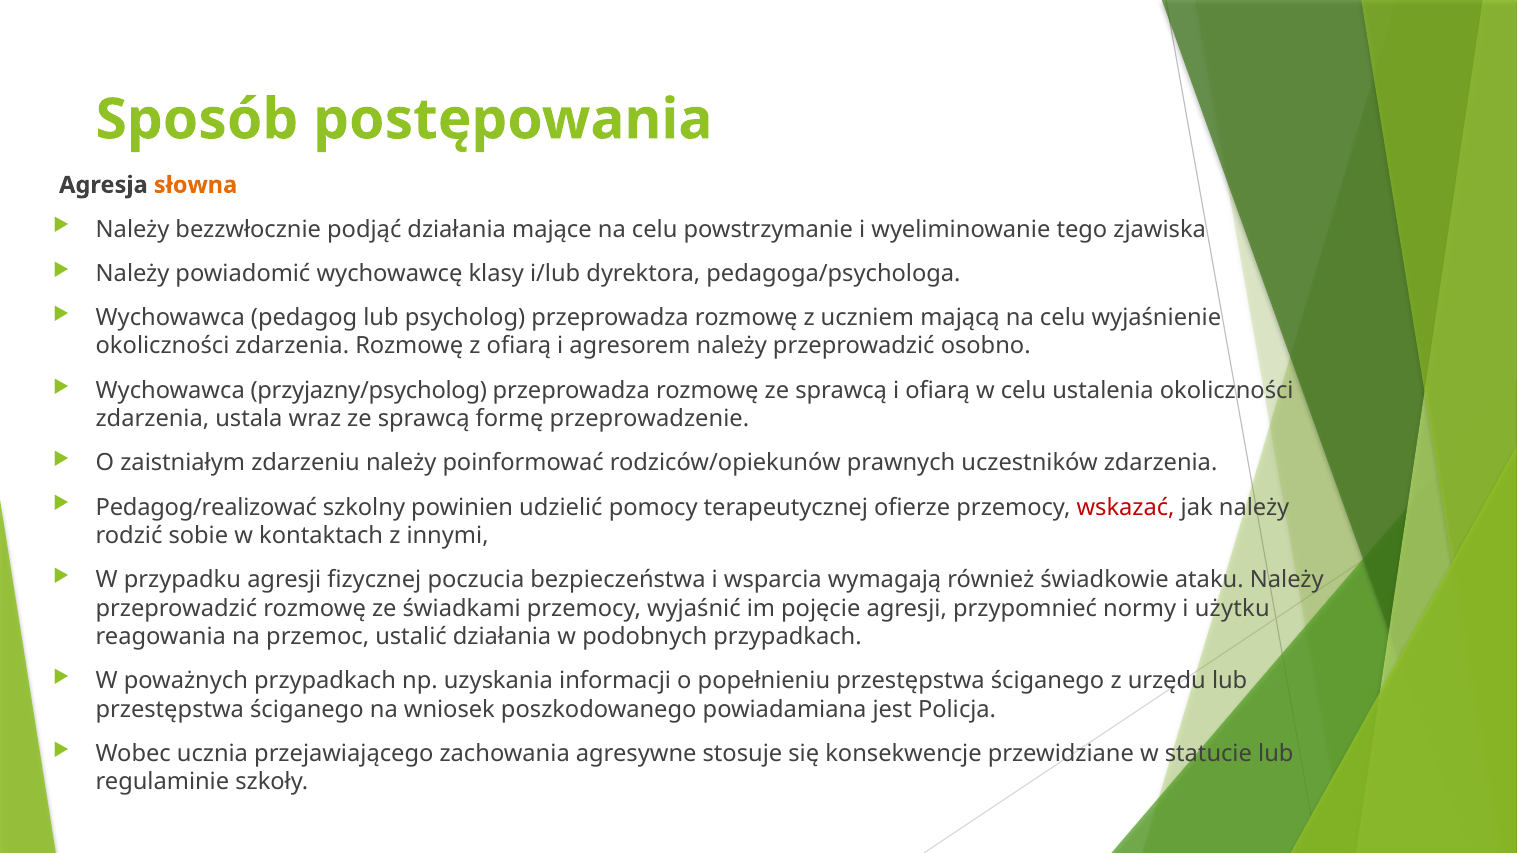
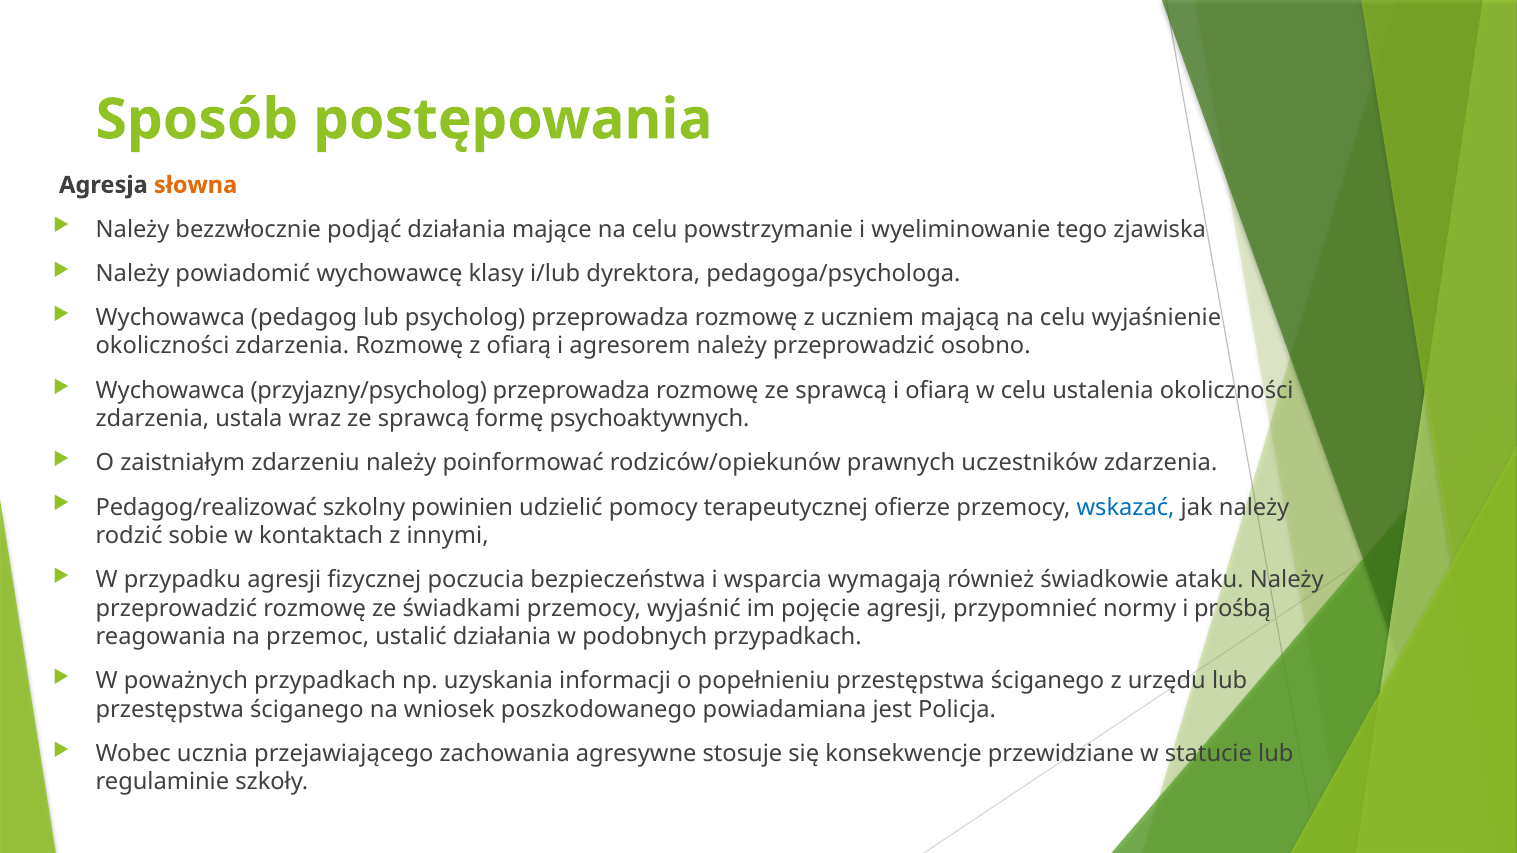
przeprowadzenie: przeprowadzenie -> psychoaktywnych
wskazać colour: red -> blue
użytku: użytku -> prośbą
